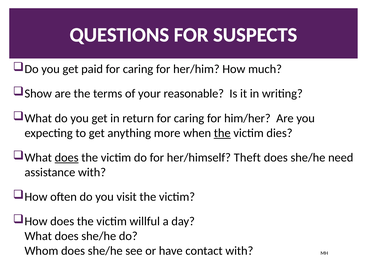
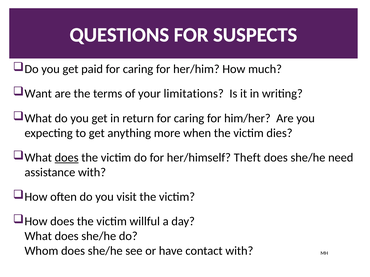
Show: Show -> Want
reasonable: reasonable -> limitations
the at (222, 133) underline: present -> none
